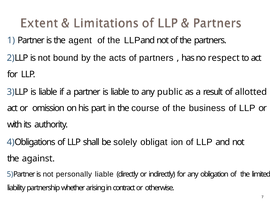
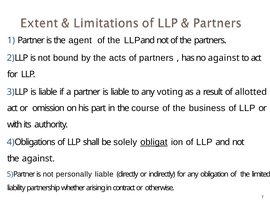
no respect: respect -> against
public: public -> voting
obligat underline: none -> present
